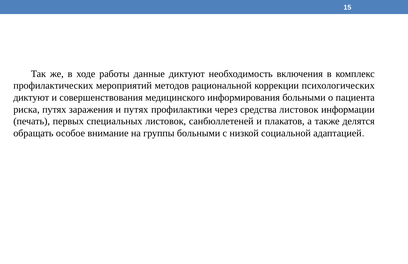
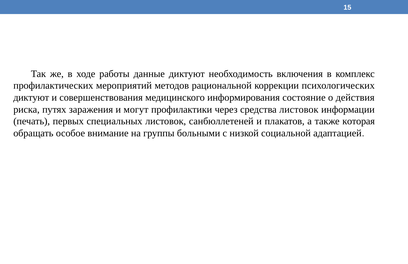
информирования больными: больными -> состояние
пациента: пациента -> действия
и путях: путях -> могут
делятся: делятся -> которая
